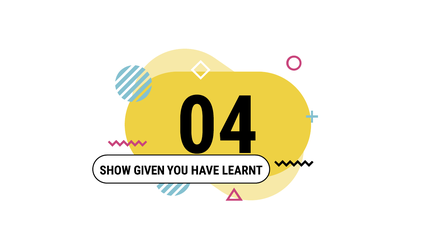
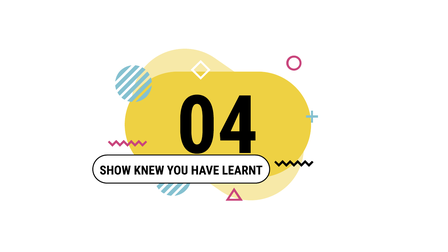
GIVEN: GIVEN -> KNEW
